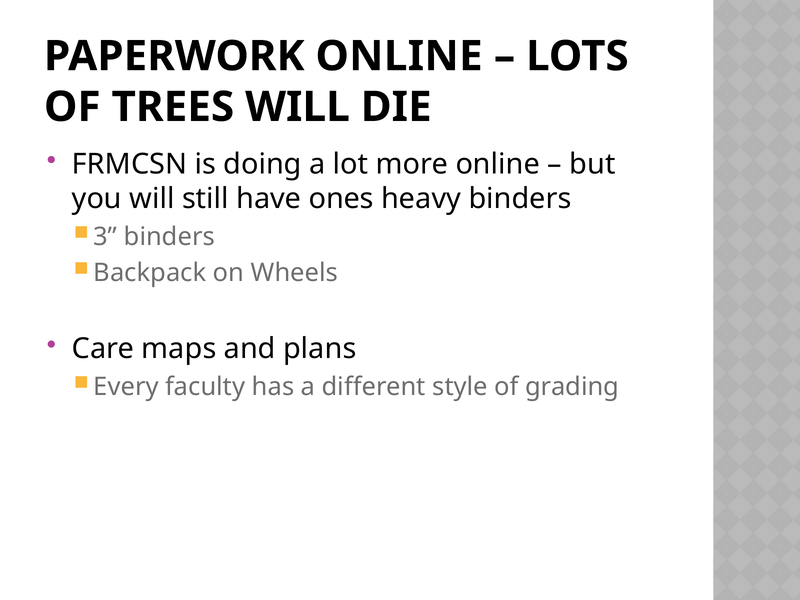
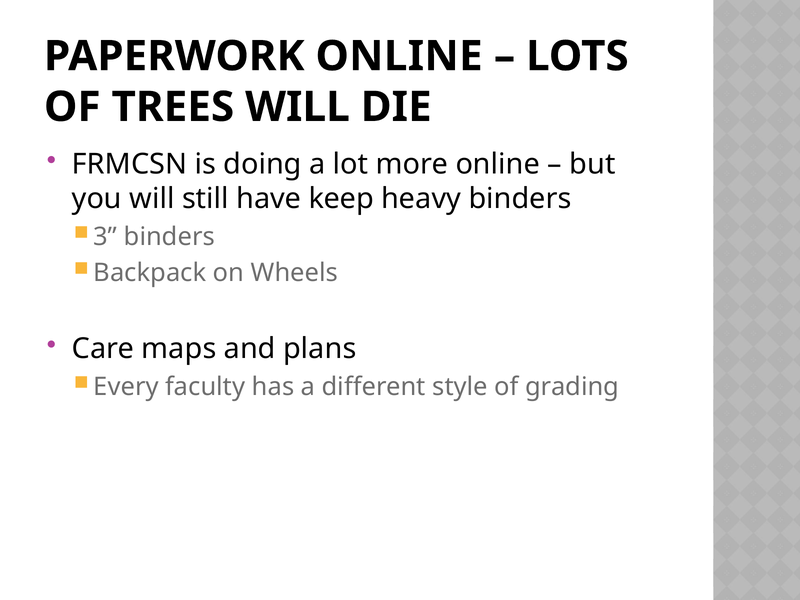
ones: ones -> keep
